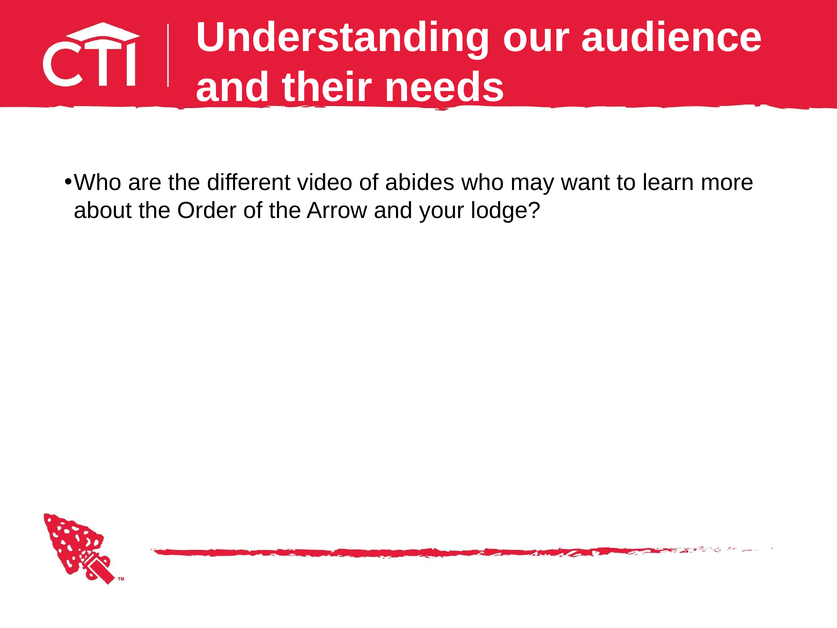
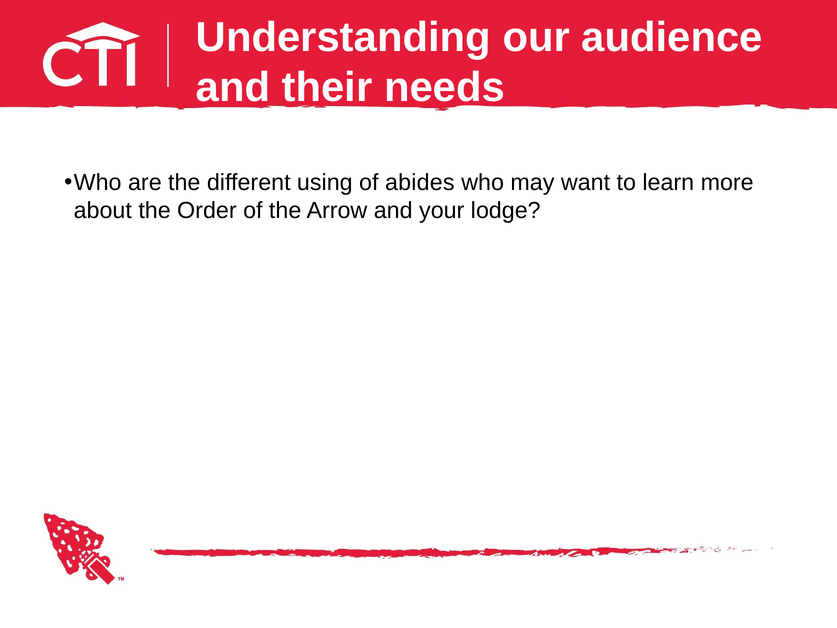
video: video -> using
